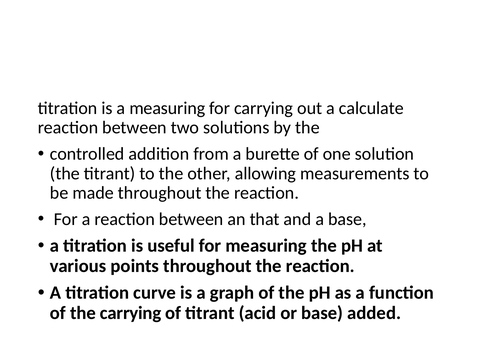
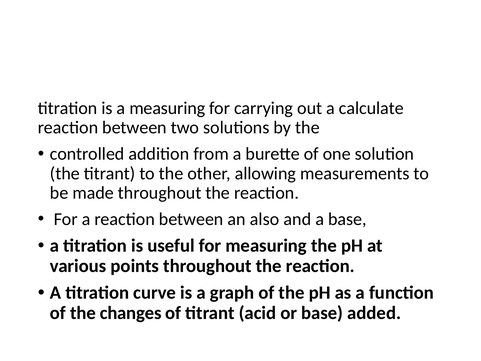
that: that -> also
the carrying: carrying -> changes
